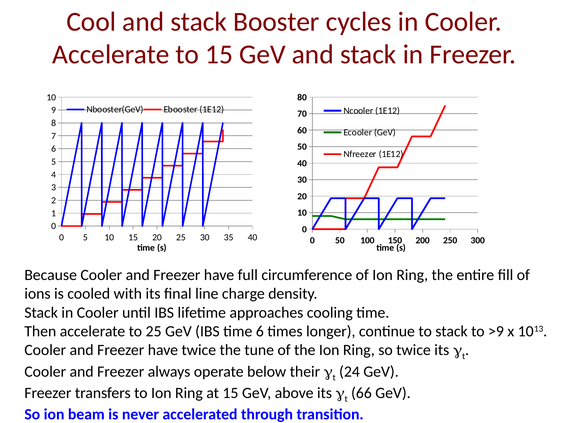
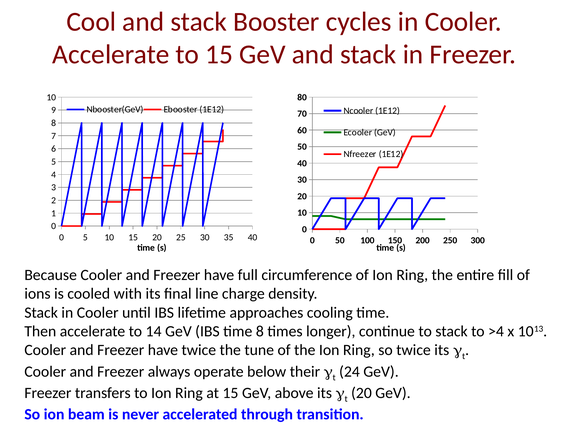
to 25: 25 -> 14
time 6: 6 -> 8
>9: >9 -> >4
66 at (361, 393): 66 -> 20
